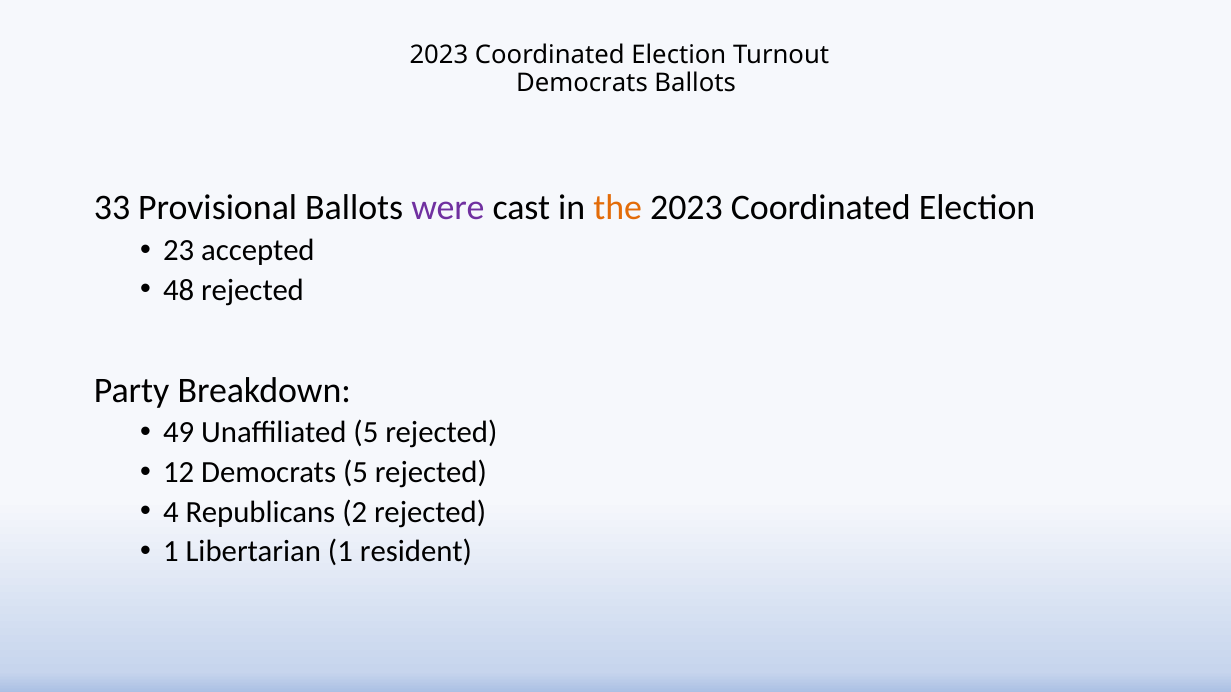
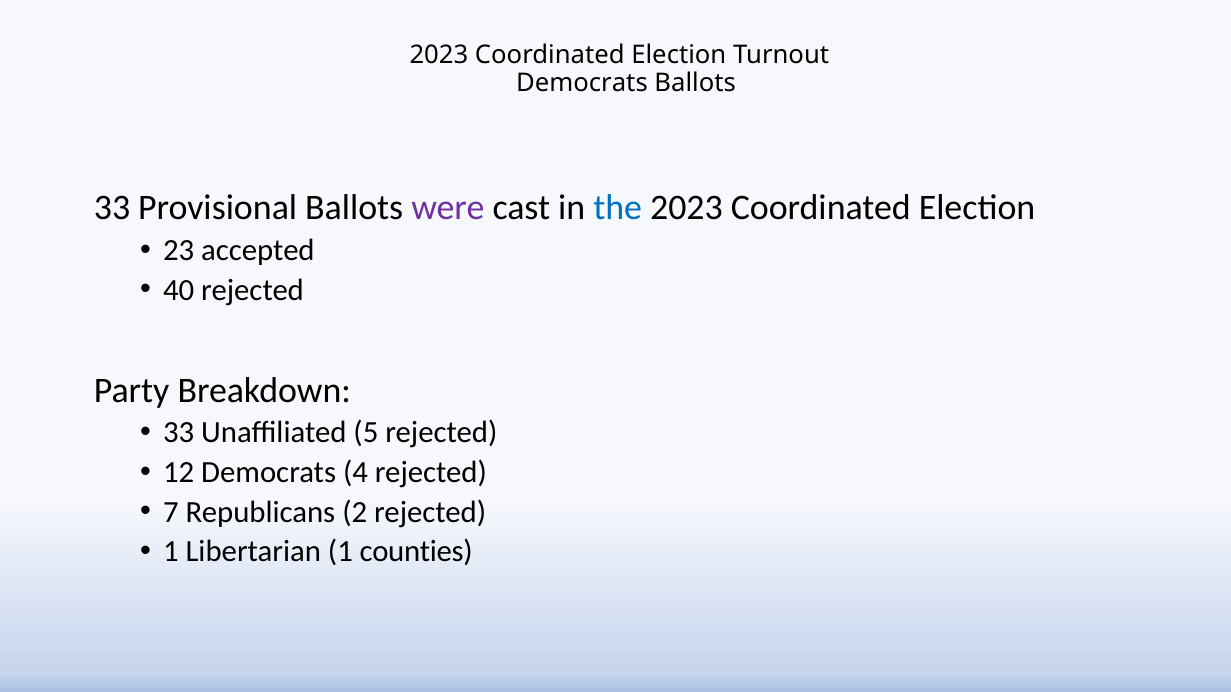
the colour: orange -> blue
48: 48 -> 40
49 at (179, 433): 49 -> 33
Democrats 5: 5 -> 4
4: 4 -> 7
resident: resident -> counties
